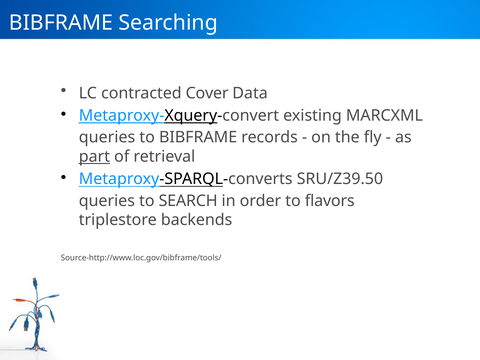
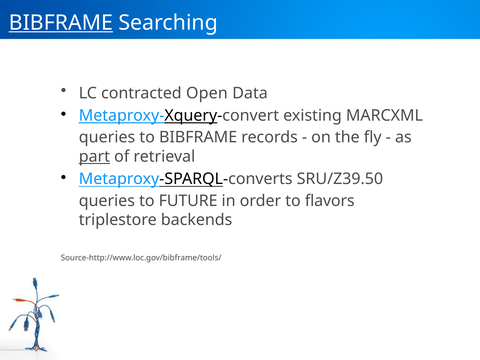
BIBFRAME at (61, 23) underline: none -> present
Cover: Cover -> Open
SEARCH: SEARCH -> FUTURE
